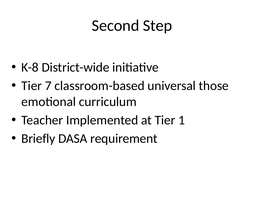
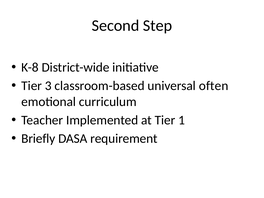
7: 7 -> 3
those: those -> often
